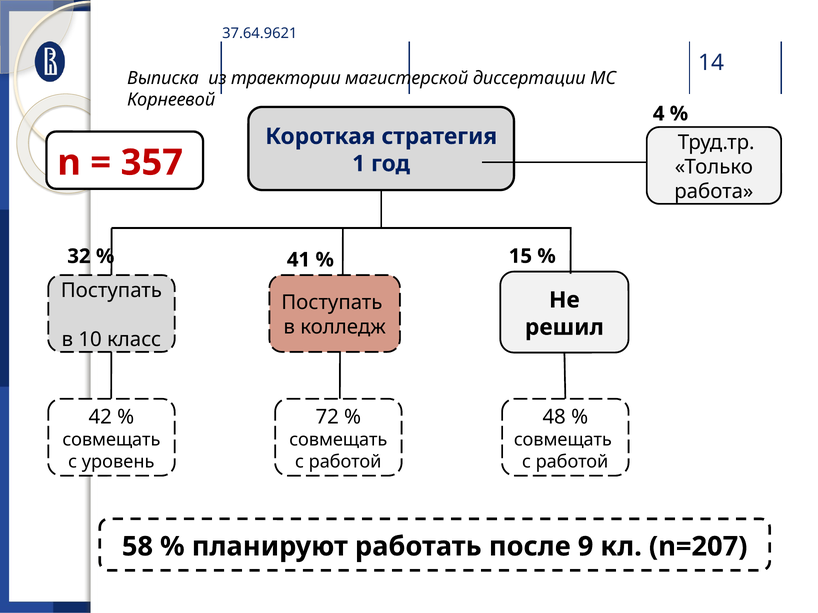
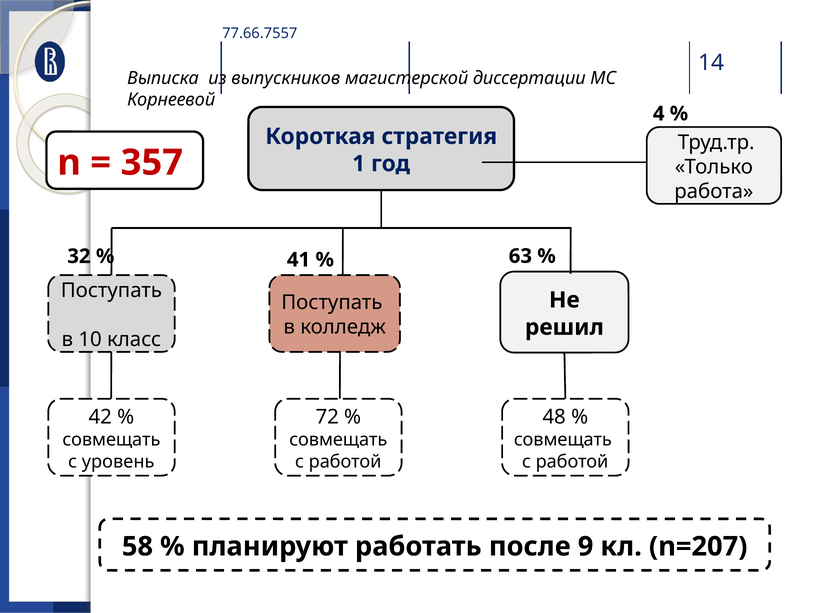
37.64.9621: 37.64.9621 -> 77.66.7557
траектории: траектории -> выпускников
15: 15 -> 63
